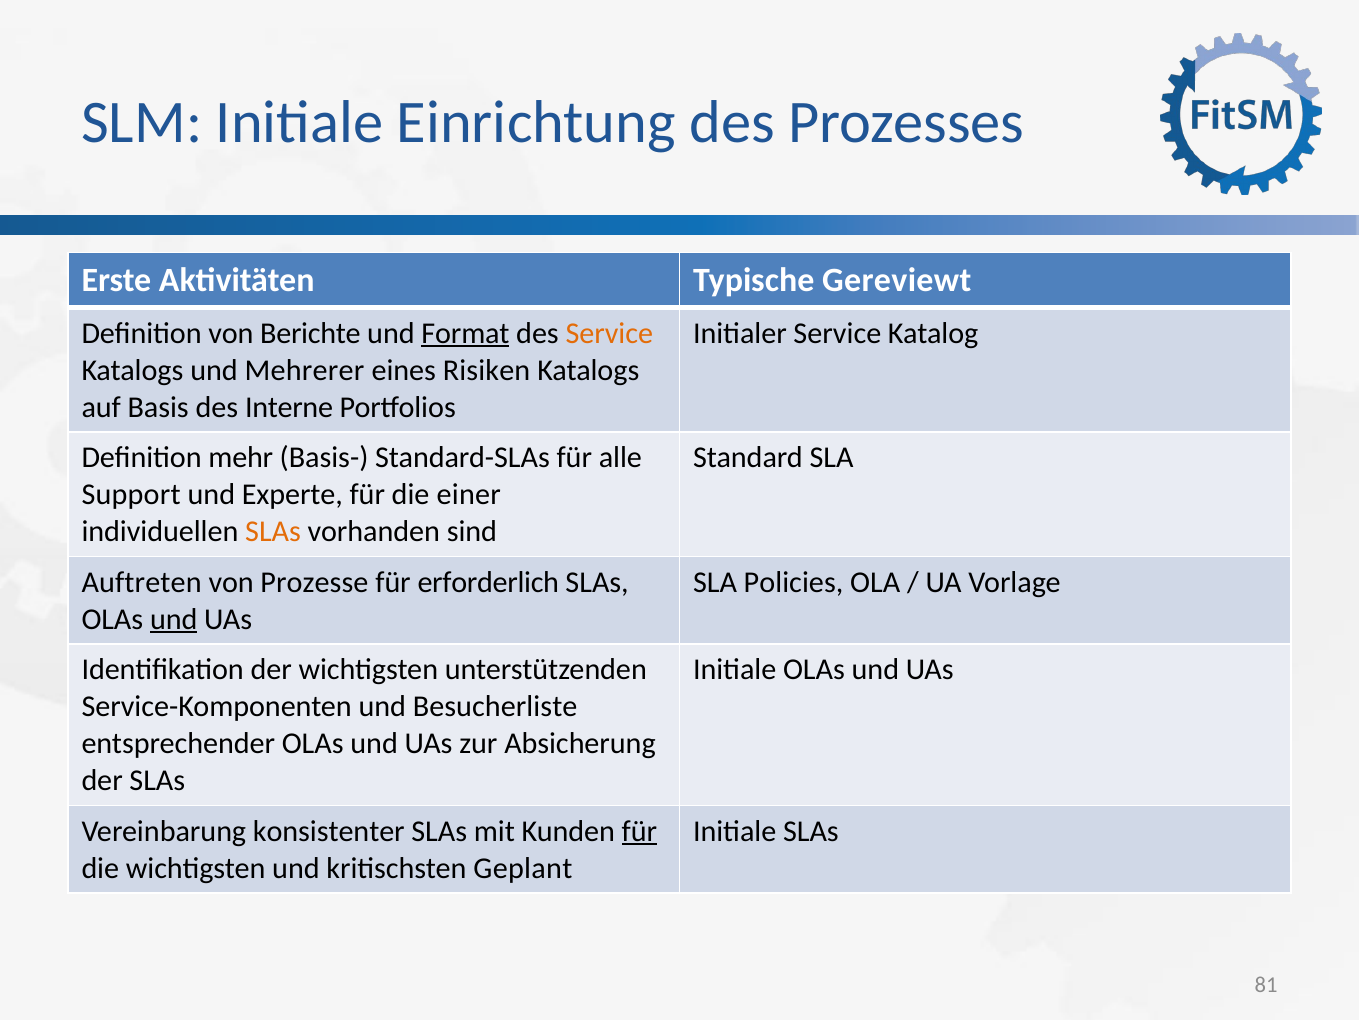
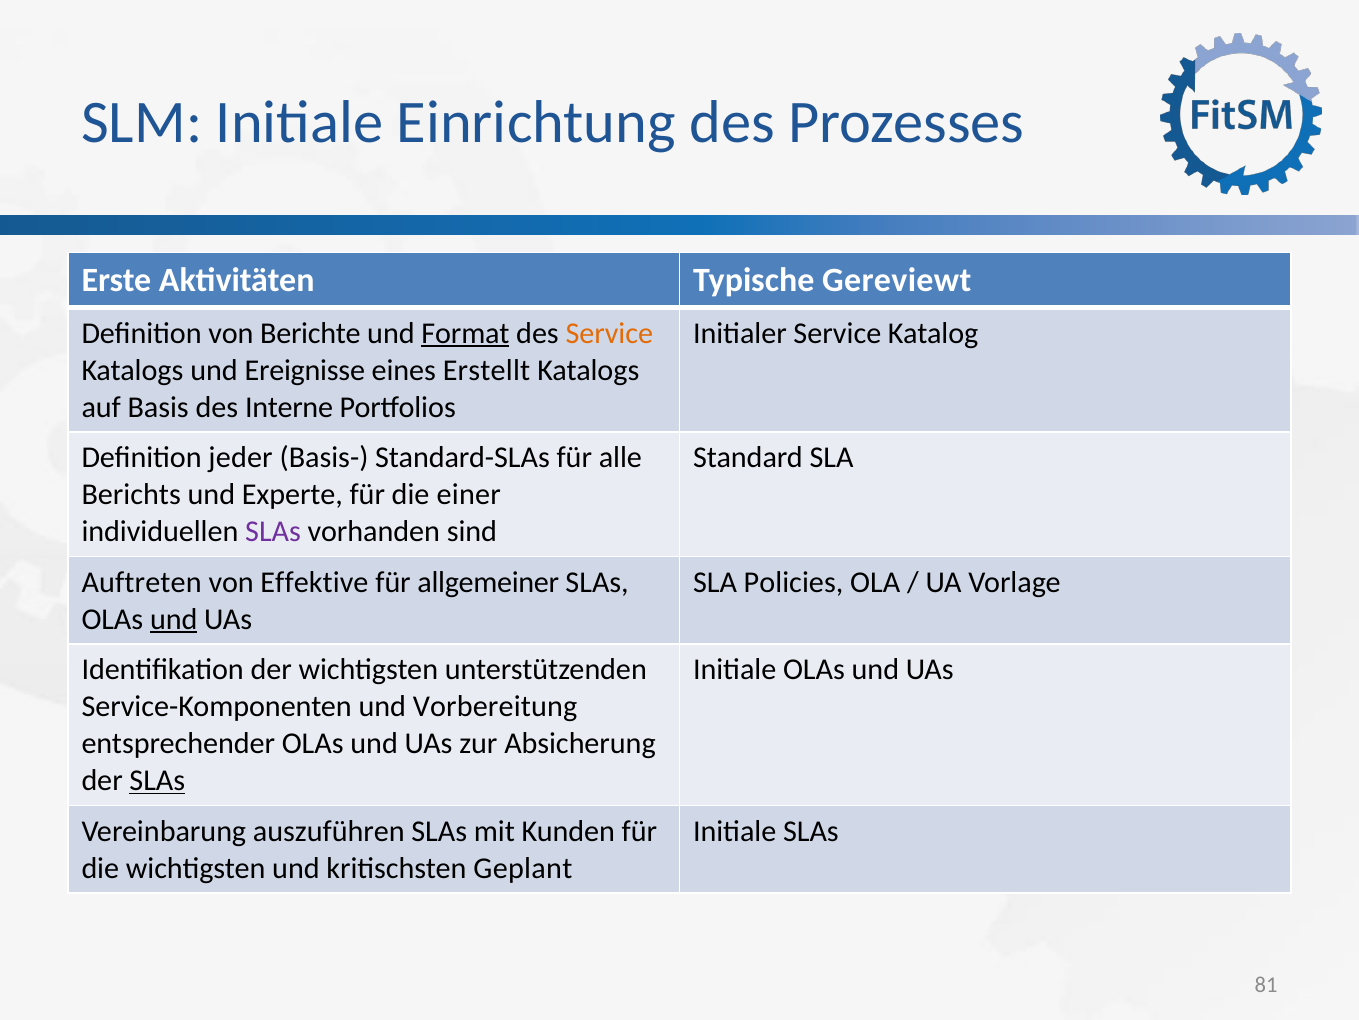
Mehrerer: Mehrerer -> Ereignisse
Risiken: Risiken -> Erstellt
mehr: mehr -> jeder
Support: Support -> Berichts
SLAs at (273, 531) colour: orange -> purple
Prozesse: Prozesse -> Effektive
erforderlich: erforderlich -> allgemeiner
Besucherliste: Besucherliste -> Vorbereitung
SLAs at (157, 780) underline: none -> present
konsistenter: konsistenter -> auszuführen
für at (639, 831) underline: present -> none
